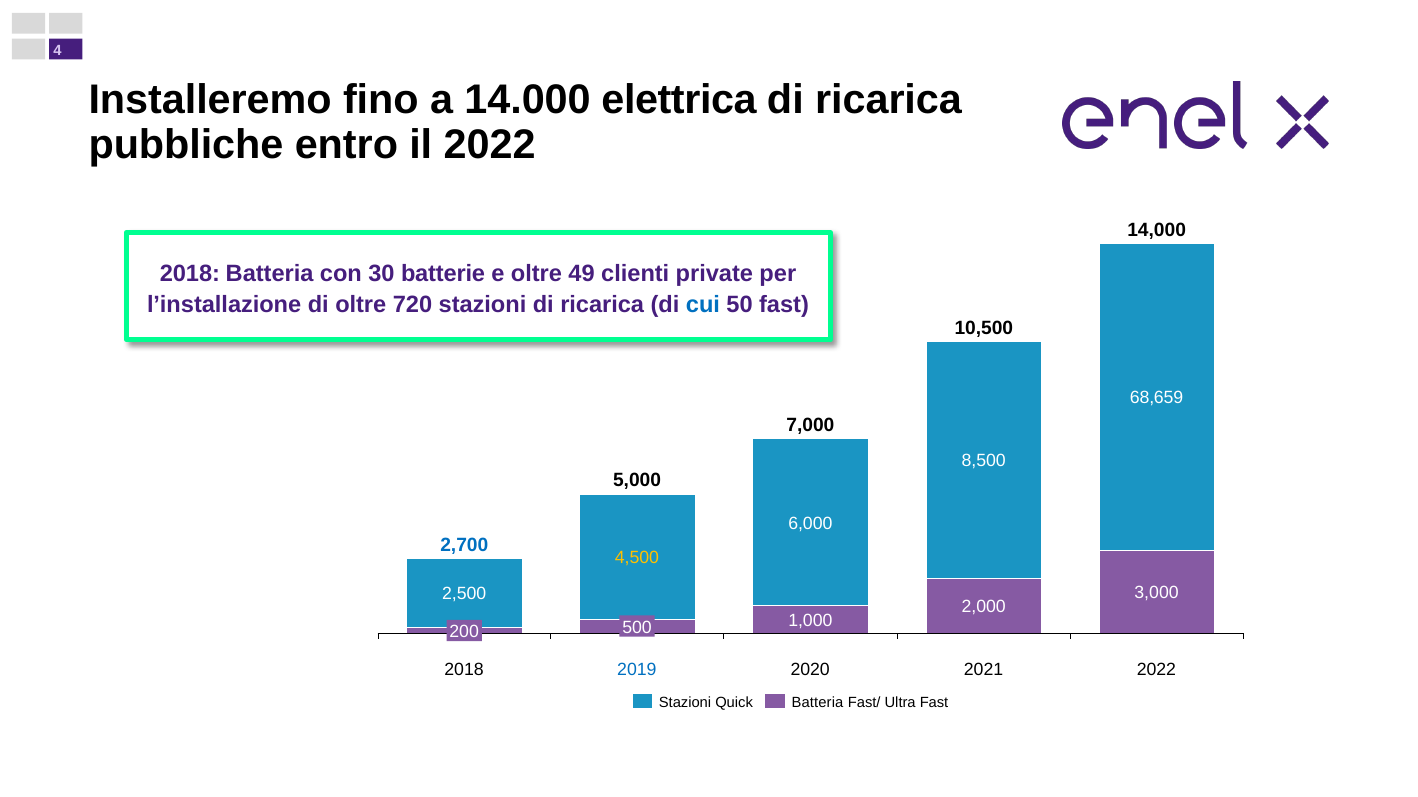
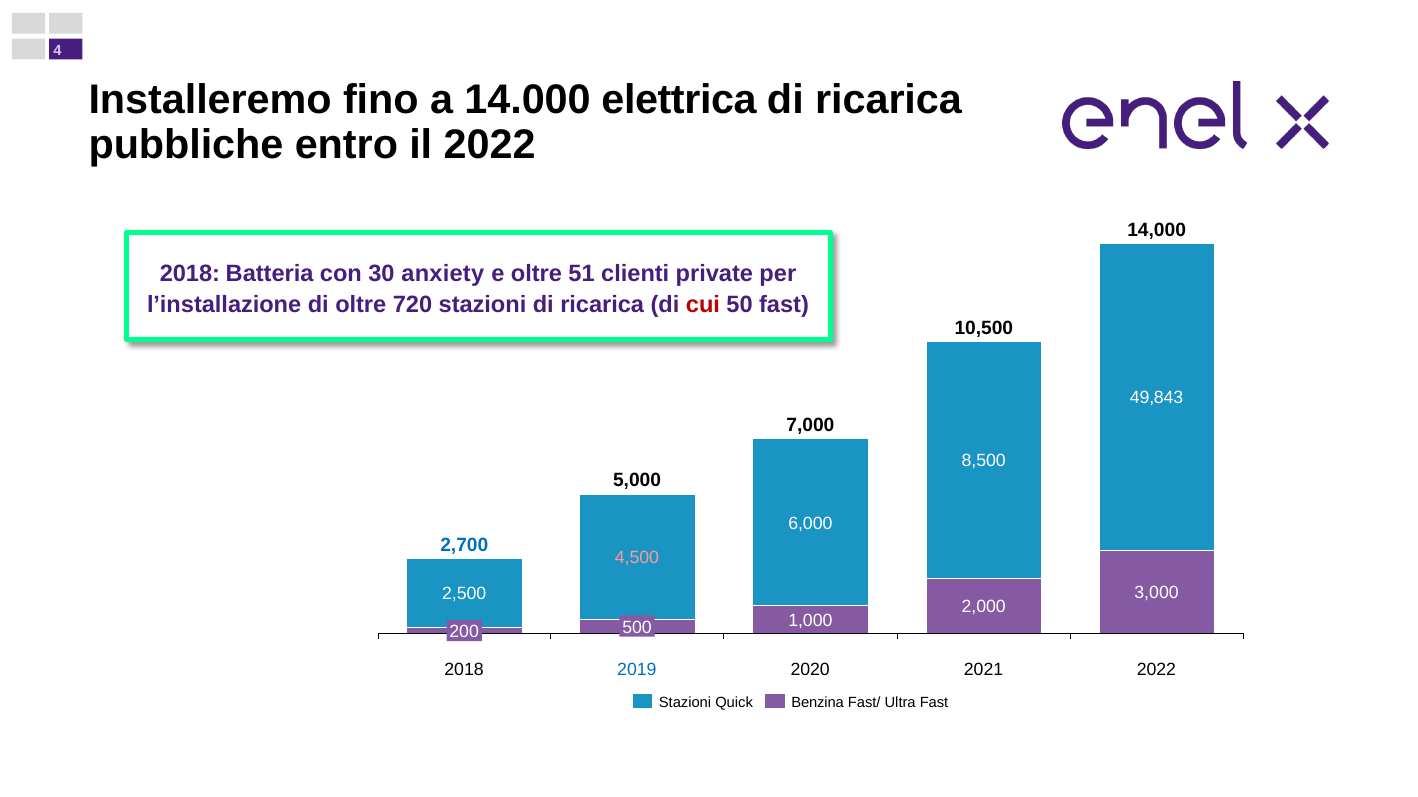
batterie: batterie -> anxiety
49: 49 -> 51
cui colour: blue -> red
68,659: 68,659 -> 49,843
4,500 colour: yellow -> pink
Quick Batteria: Batteria -> Benzina
